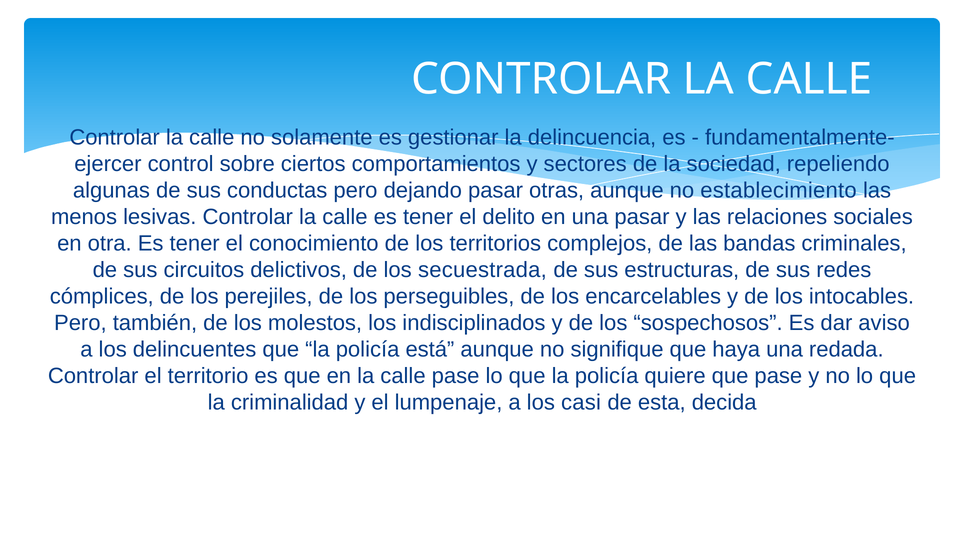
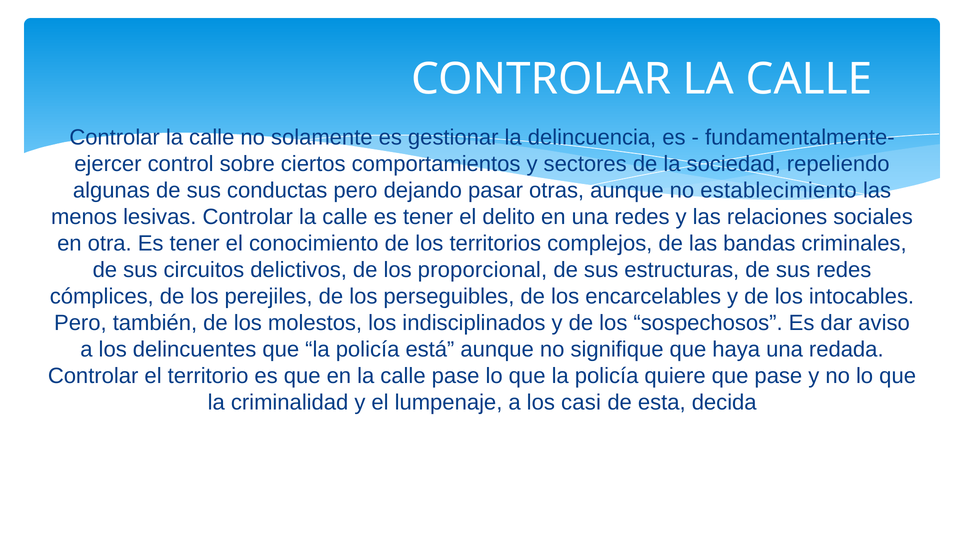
una pasar: pasar -> redes
secuestrada: secuestrada -> proporcional
